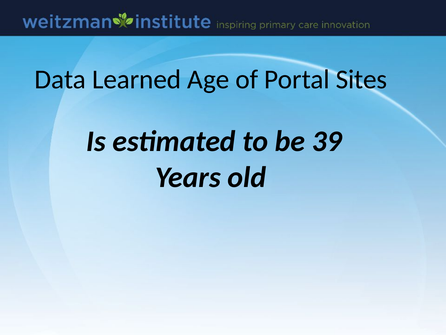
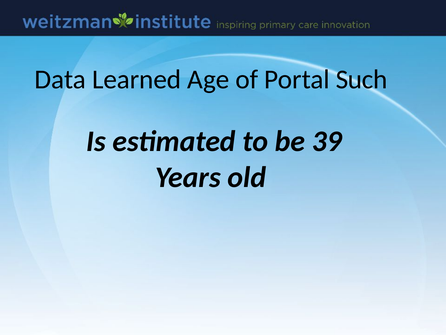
Sites: Sites -> Such
